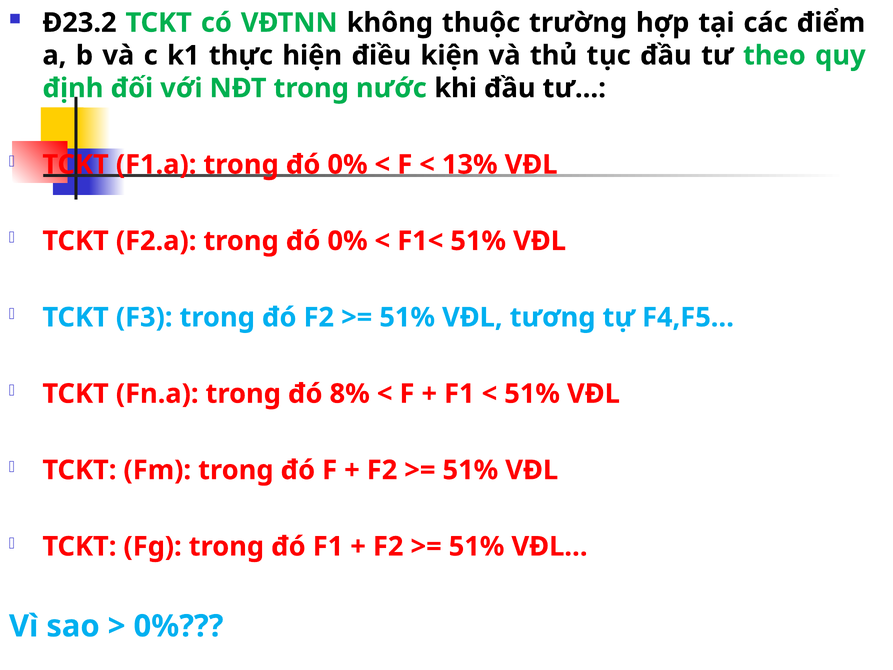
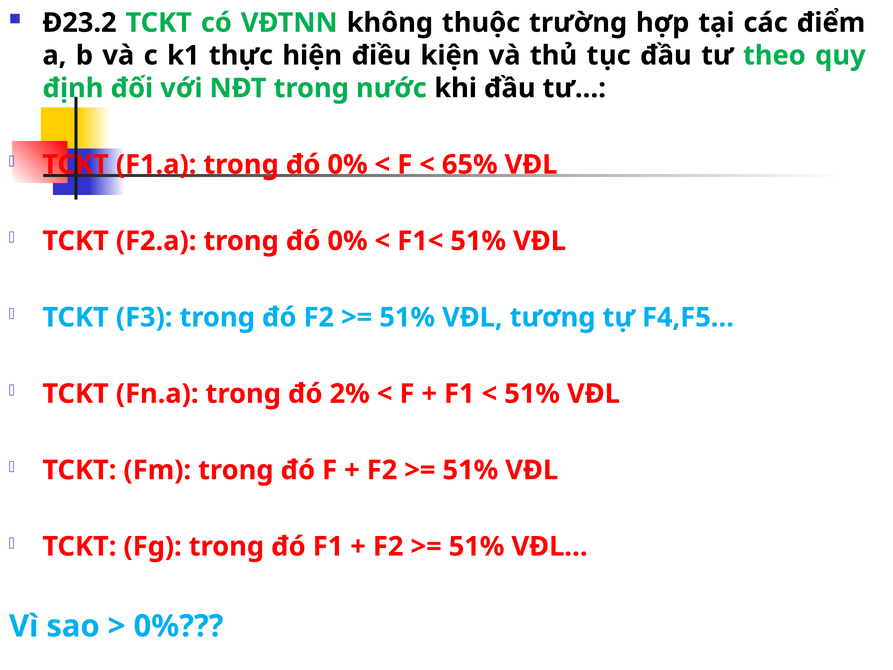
13%: 13% -> 65%
8%: 8% -> 2%
